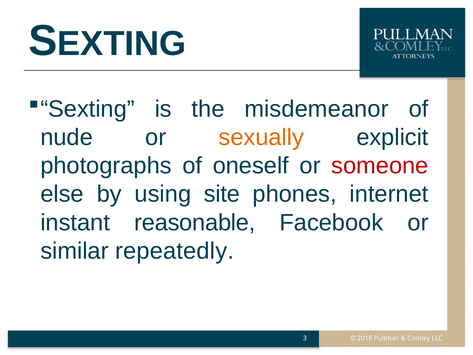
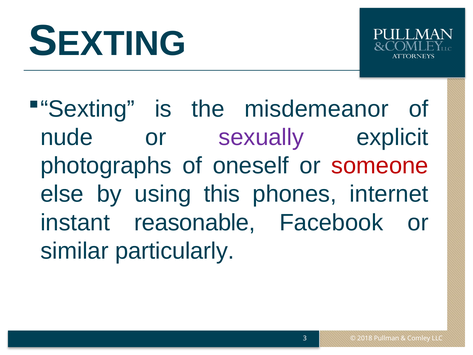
sexually colour: orange -> purple
site: site -> this
repeatedly: repeatedly -> particularly
